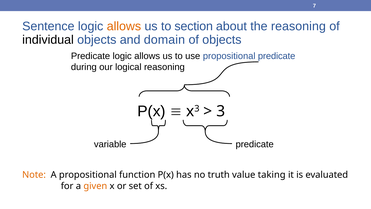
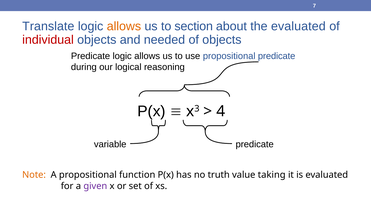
Sentence: Sentence -> Translate
the reasoning: reasoning -> evaluated
individual colour: black -> red
domain: domain -> needed
3: 3 -> 4
given colour: orange -> purple
